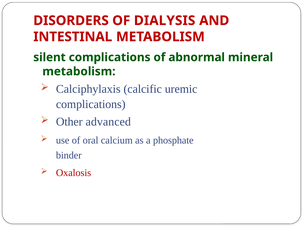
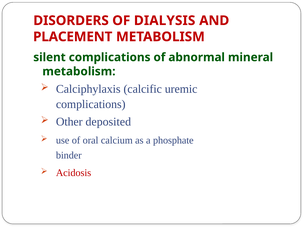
INTESTINAL: INTESTINAL -> PLACEMENT
advanced: advanced -> deposited
Oxalosis: Oxalosis -> Acidosis
